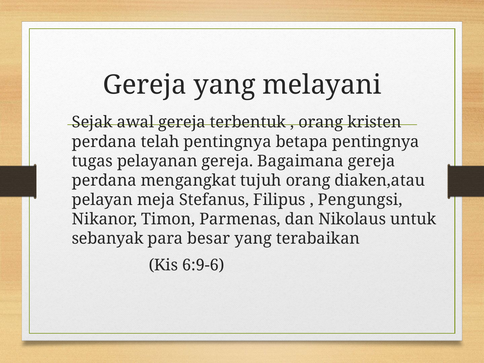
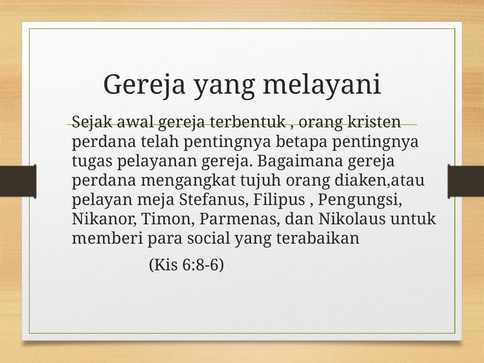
sebanyak: sebanyak -> memberi
besar: besar -> social
6:9-6: 6:9-6 -> 6:8-6
